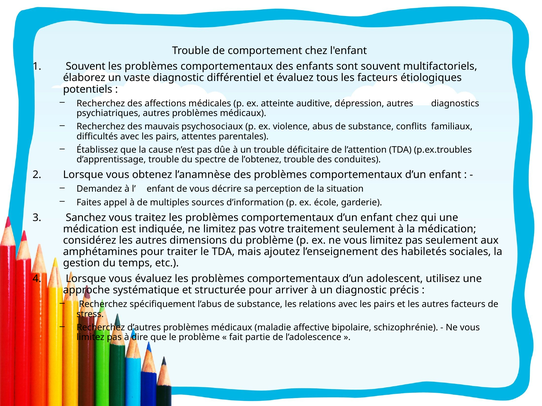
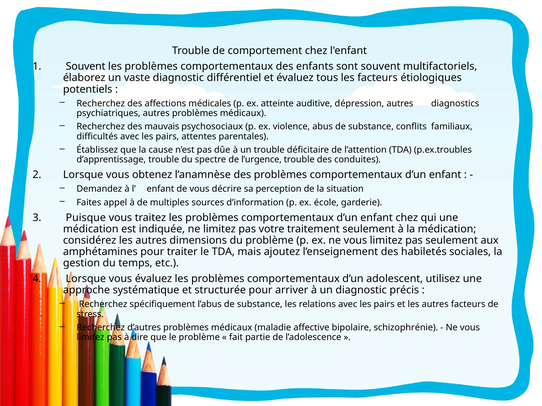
l’obtenez: l’obtenez -> l’urgence
Sanchez: Sanchez -> Puisque
